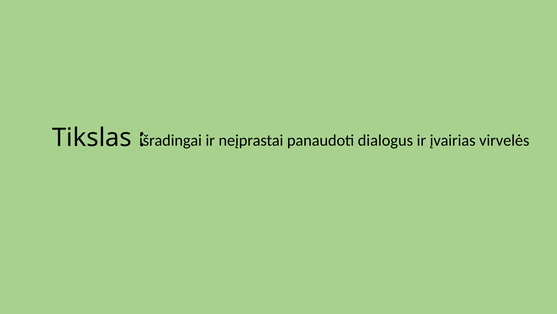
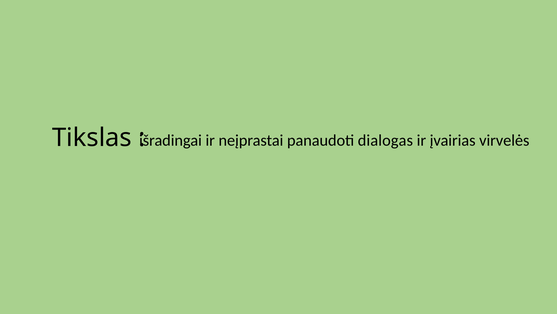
dialogus: dialogus -> dialogas
